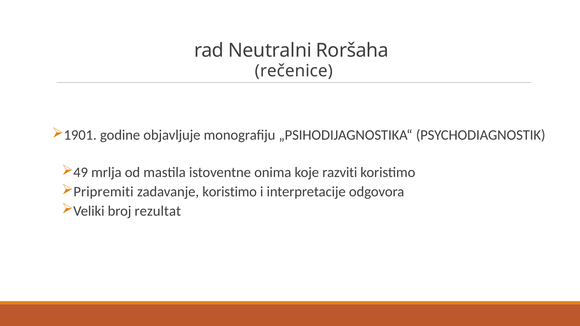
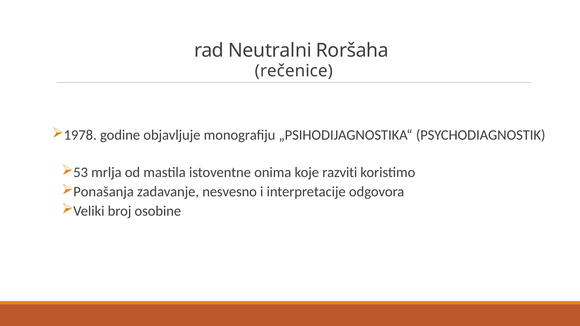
1901: 1901 -> 1978
49: 49 -> 53
Pripremiti: Pripremiti -> Ponašanja
zadavanje koristimo: koristimo -> nesvesno
rezultat: rezultat -> osobine
